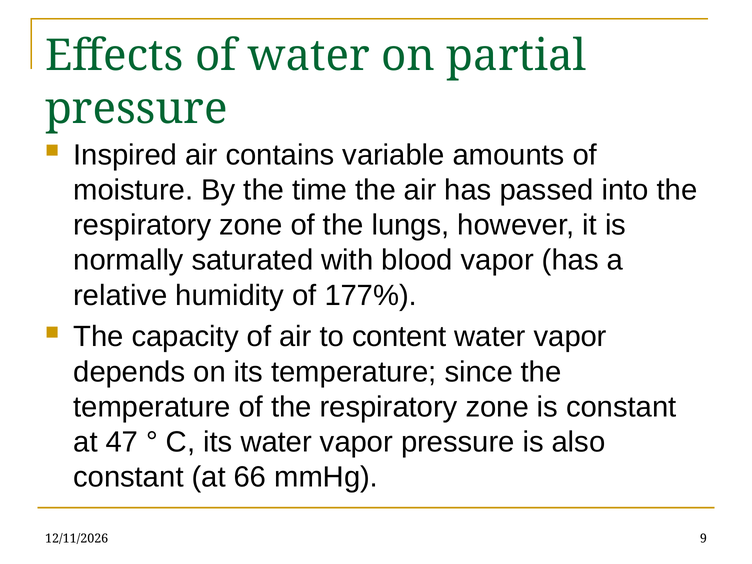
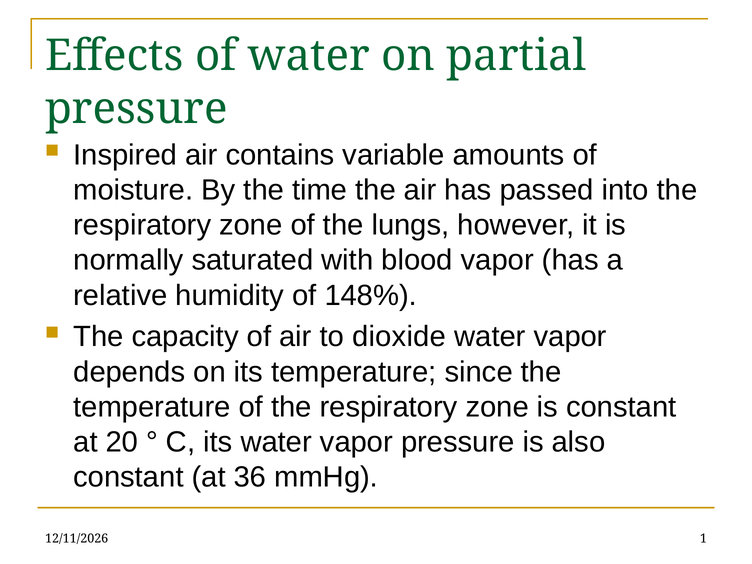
177%: 177% -> 148%
content: content -> dioxide
47: 47 -> 20
66: 66 -> 36
9: 9 -> 1
